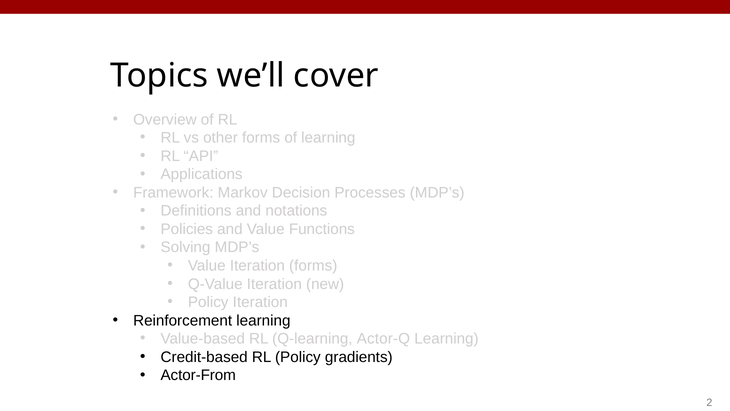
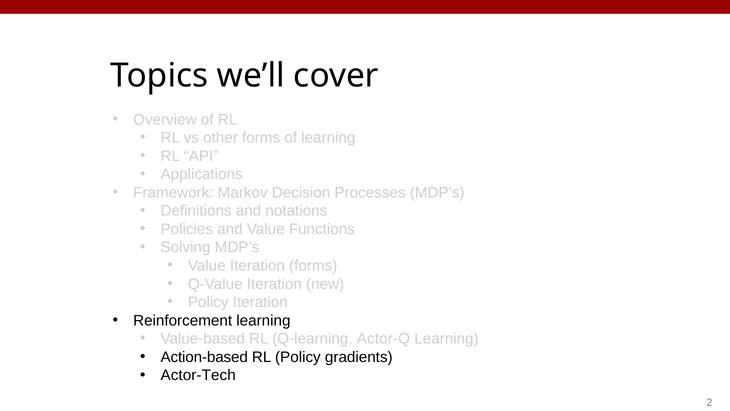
Credit-based: Credit-based -> Action-based
Actor-From: Actor-From -> Actor-Tech
